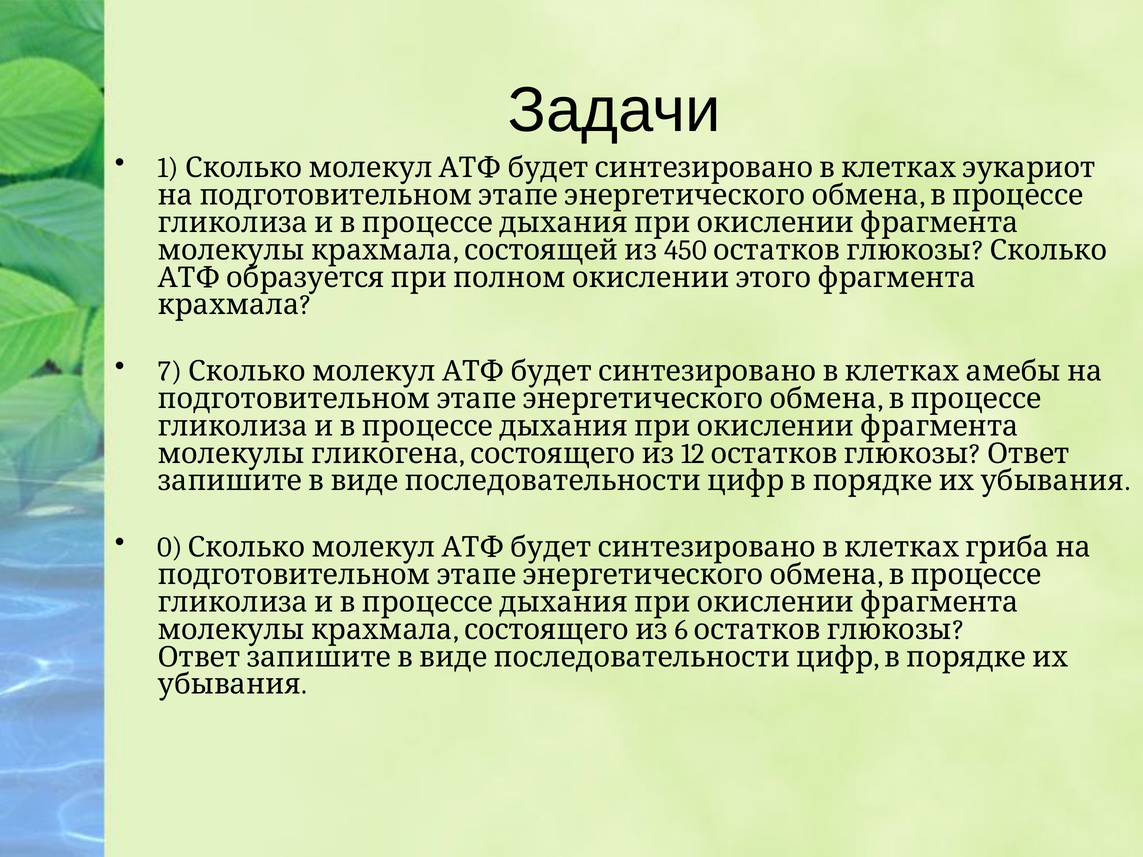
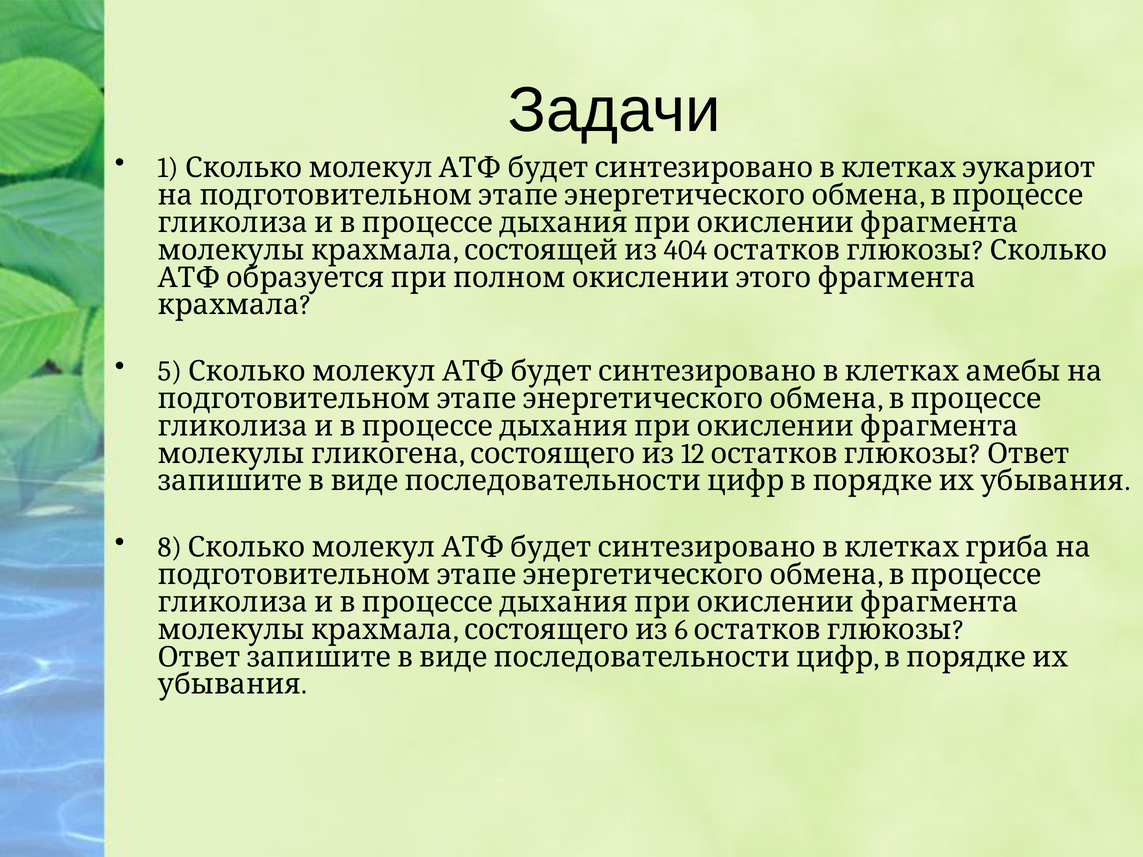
450: 450 -> 404
7: 7 -> 5
0: 0 -> 8
